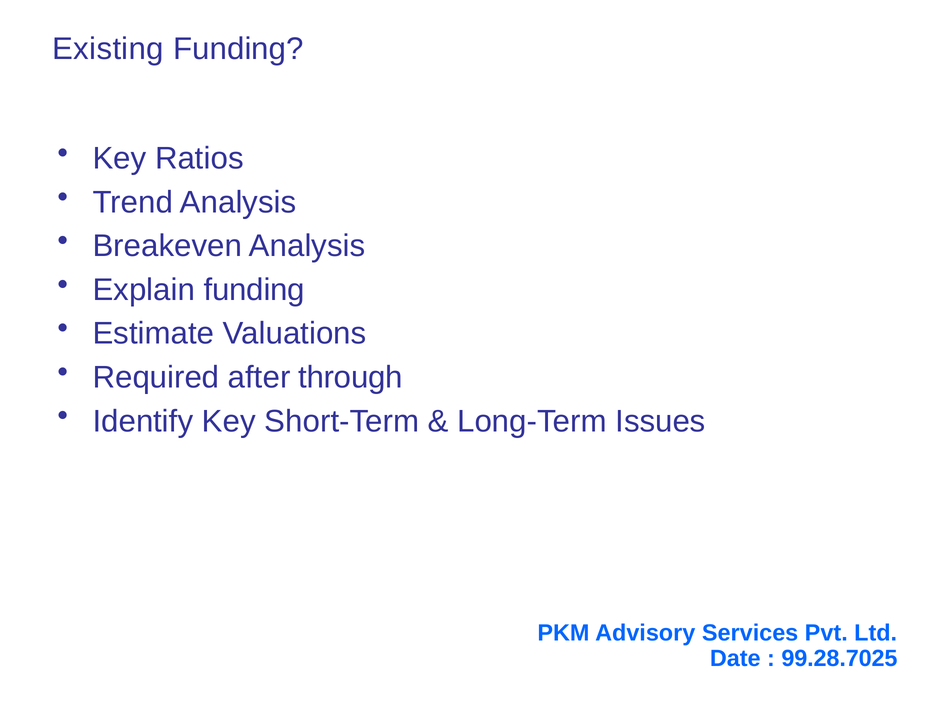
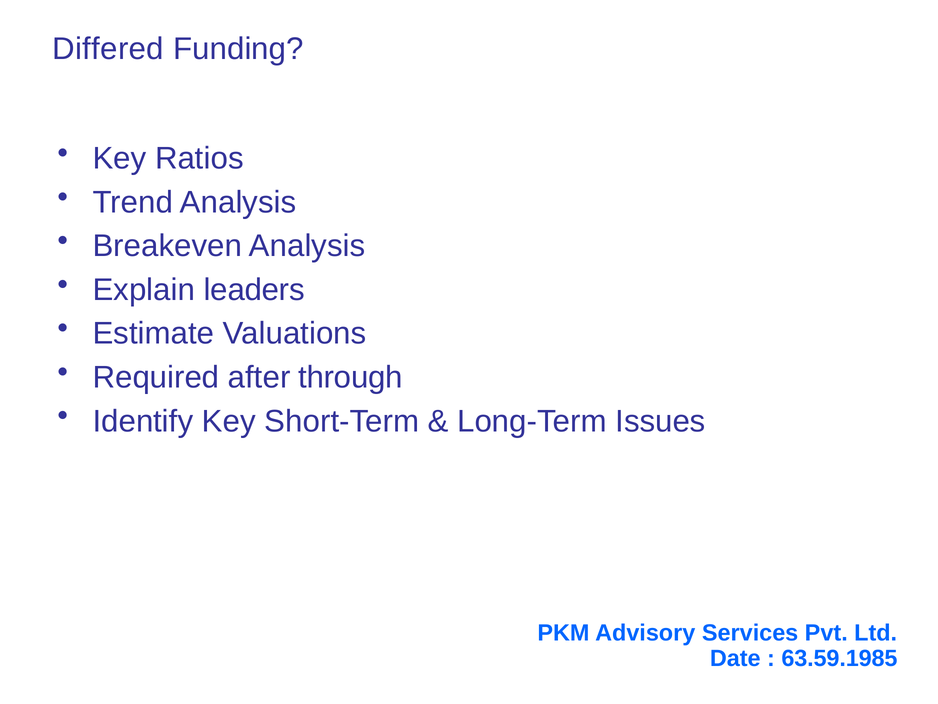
Existing: Existing -> Differed
Explain funding: funding -> leaders
99.28.7025: 99.28.7025 -> 63.59.1985
